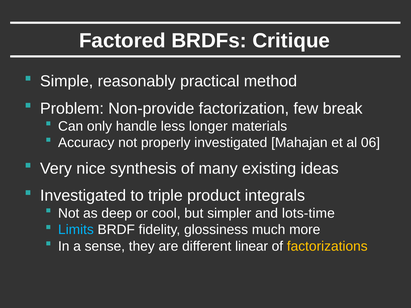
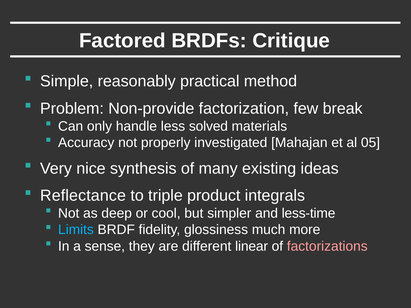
longer: longer -> solved
06: 06 -> 05
Investigated at (83, 196): Investigated -> Reflectance
lots-time: lots-time -> less-time
factorizations colour: yellow -> pink
